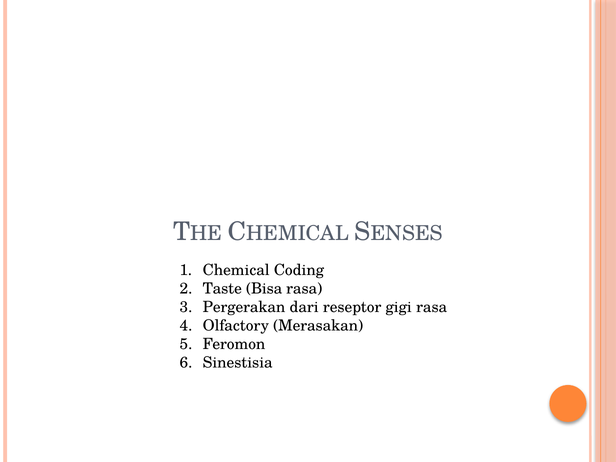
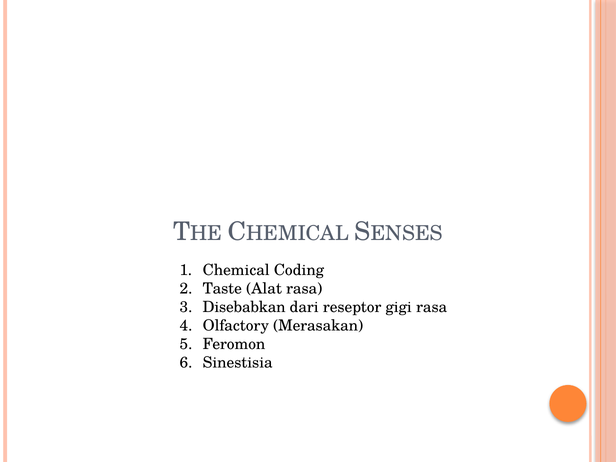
Bisa: Bisa -> Alat
Pergerakan: Pergerakan -> Disebabkan
